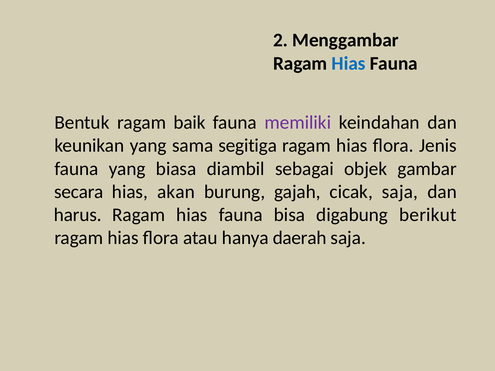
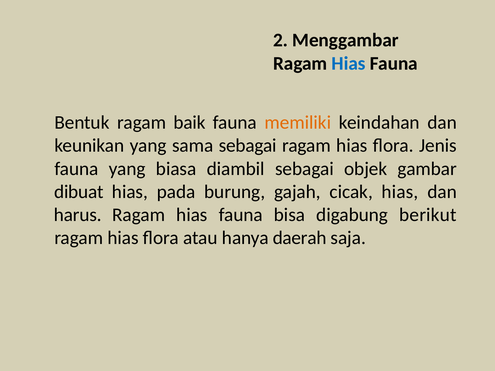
memiliki colour: purple -> orange
sama segitiga: segitiga -> sebagai
secara: secara -> dibuat
akan: akan -> pada
cicak saja: saja -> hias
